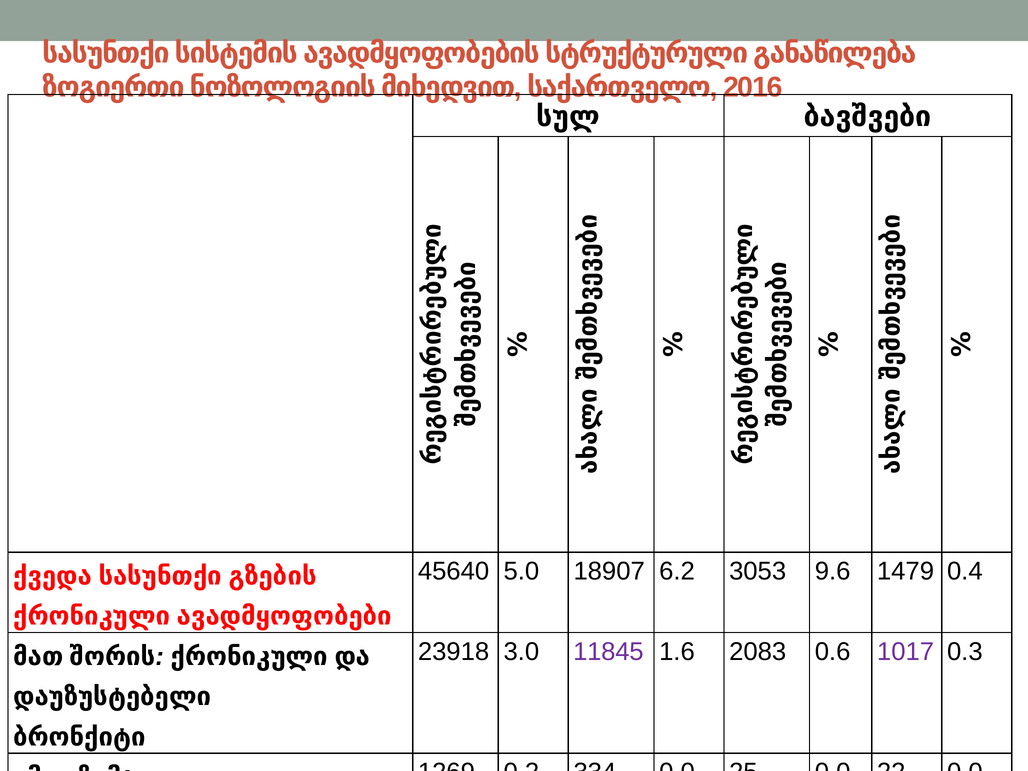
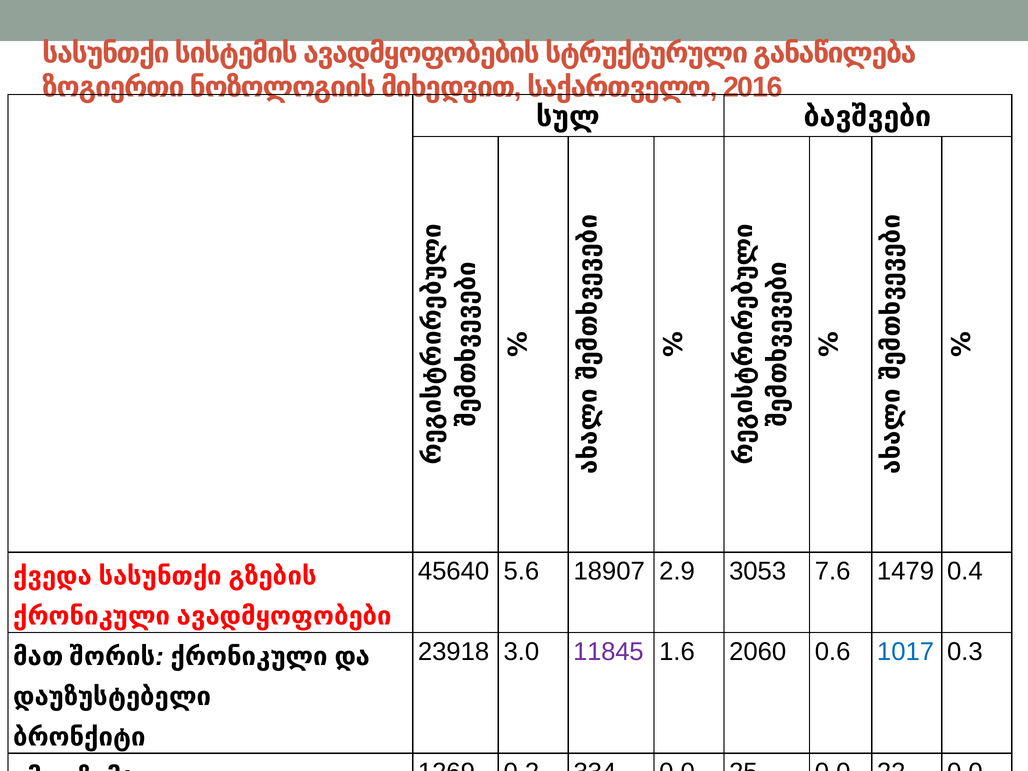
5.0: 5.0 -> 5.6
6.2: 6.2 -> 2.9
9.6: 9.6 -> 7.6
2083: 2083 -> 2060
1017 colour: purple -> blue
